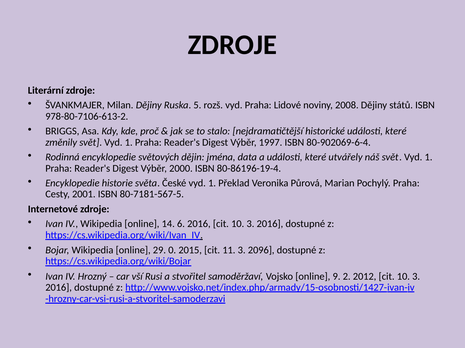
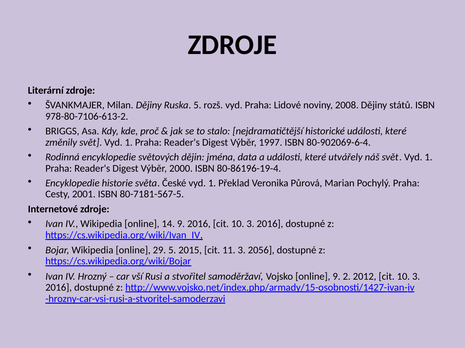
14 6: 6 -> 9
29 0: 0 -> 5
2096: 2096 -> 2056
